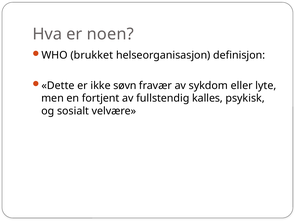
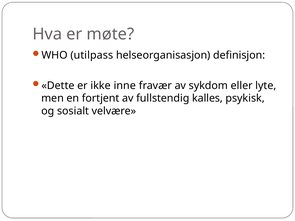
noen: noen -> møte
brukket: brukket -> utilpass
søvn: søvn -> inne
